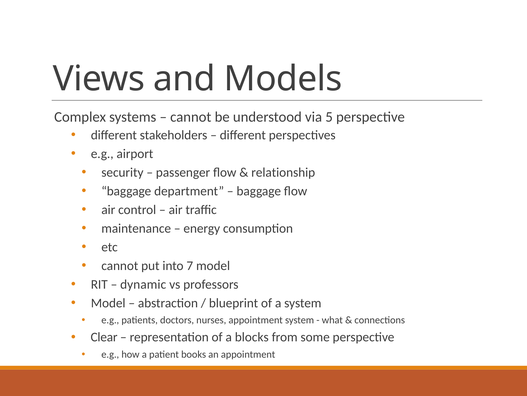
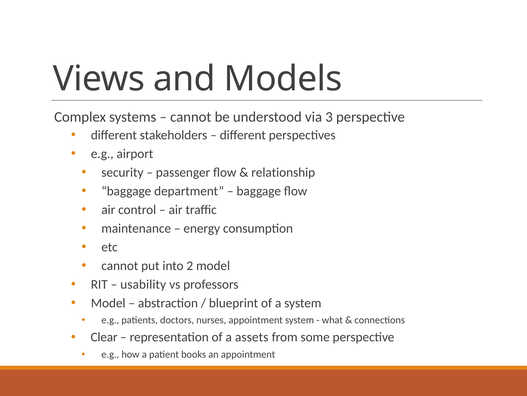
5: 5 -> 3
7: 7 -> 2
dynamic: dynamic -> usability
blocks: blocks -> assets
